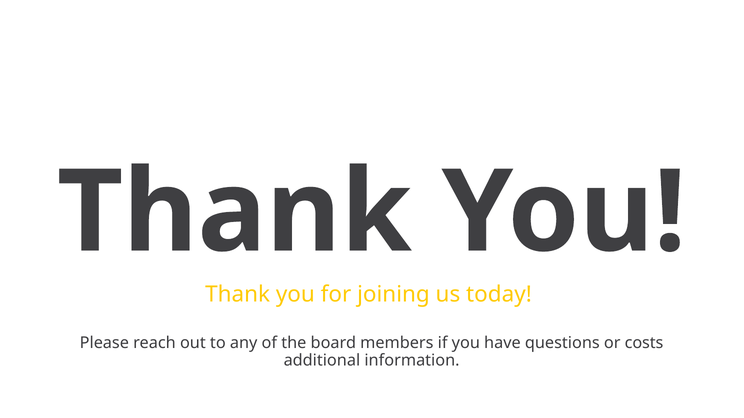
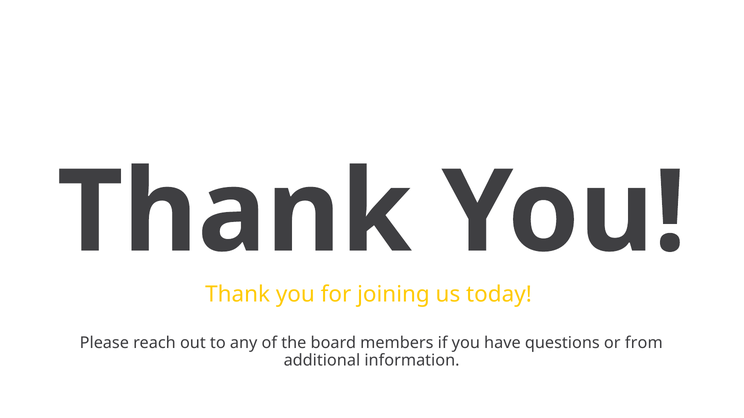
costs: costs -> from
